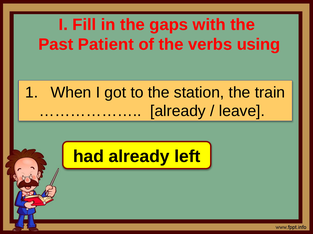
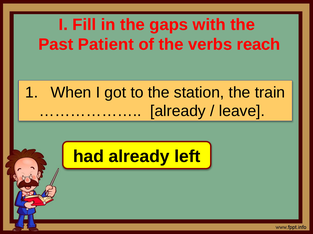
using: using -> reach
